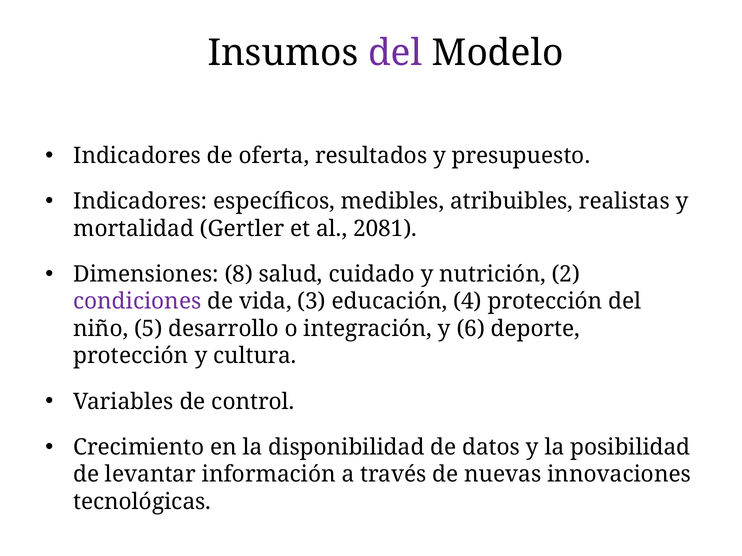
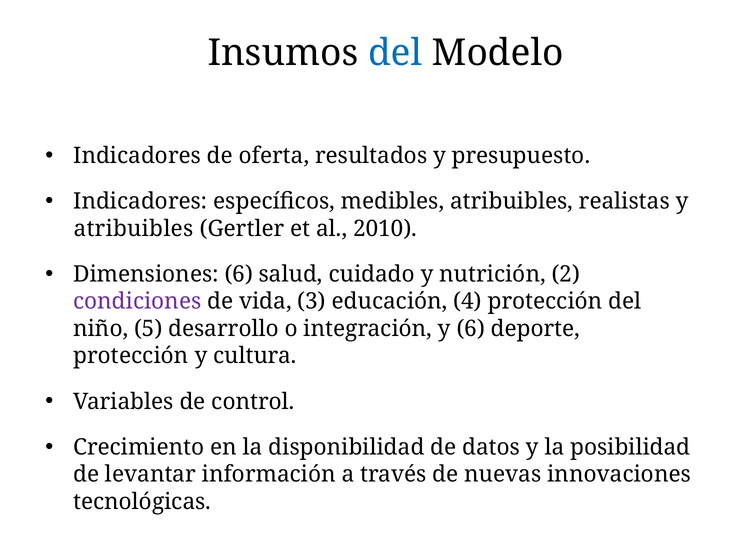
del at (395, 53) colour: purple -> blue
mortalidad at (134, 229): mortalidad -> atribuibles
2081: 2081 -> 2010
Dimensiones 8: 8 -> 6
